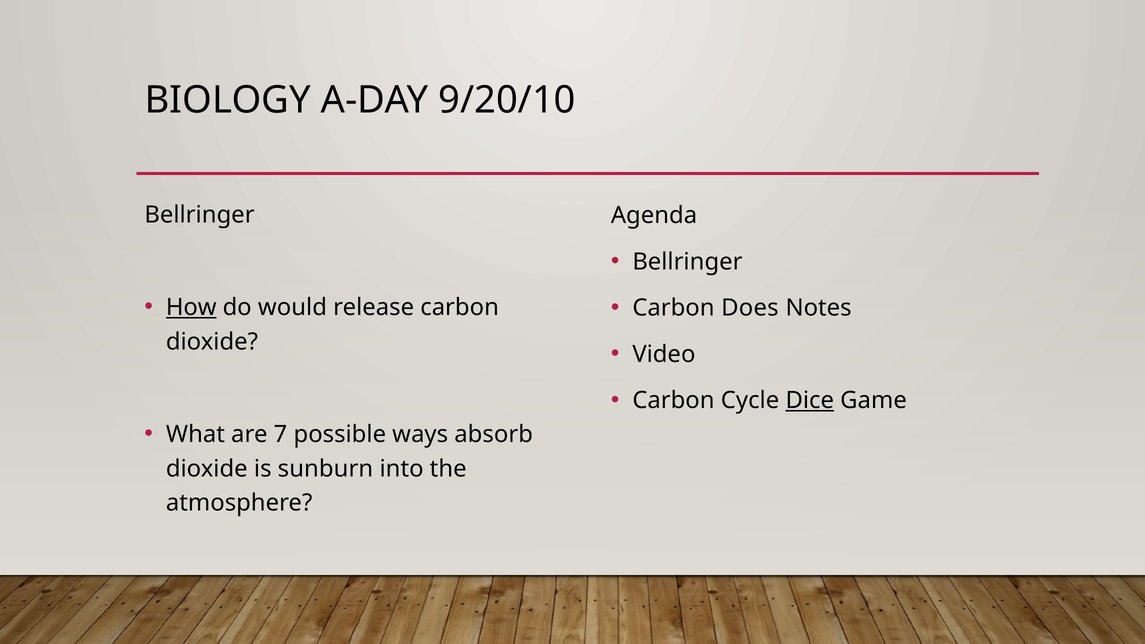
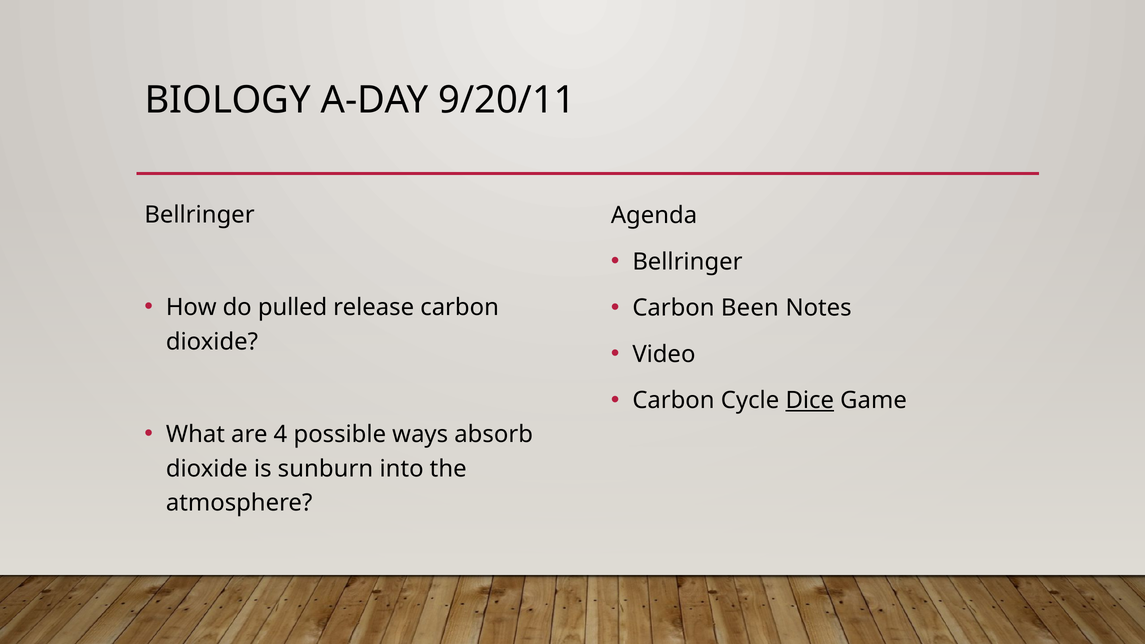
9/20/10: 9/20/10 -> 9/20/11
How underline: present -> none
would: would -> pulled
Does: Does -> Been
7: 7 -> 4
